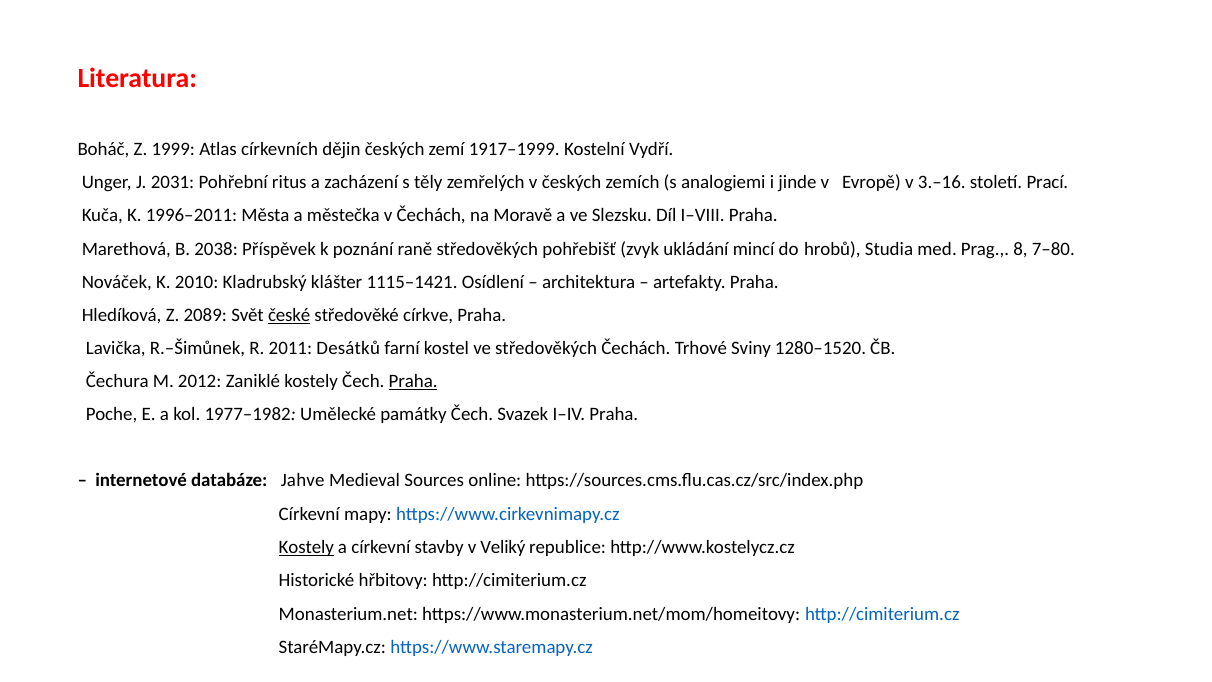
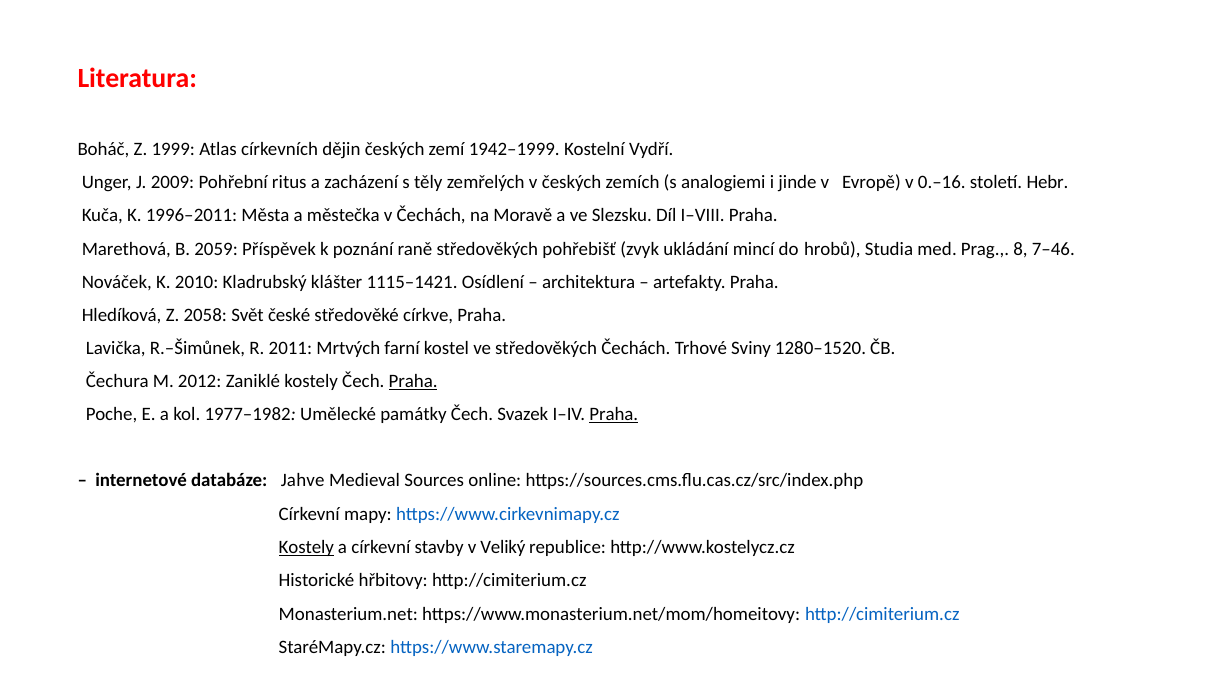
1917–1999: 1917–1999 -> 1942–1999
2031: 2031 -> 2009
3.–16: 3.–16 -> 0.–16
Prací: Prací -> Hebr
2038: 2038 -> 2059
7–80: 7–80 -> 7–46
2089: 2089 -> 2058
české underline: present -> none
Desátků: Desátků -> Mrtvých
Praha at (614, 414) underline: none -> present
